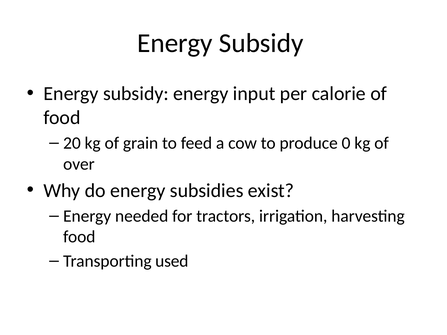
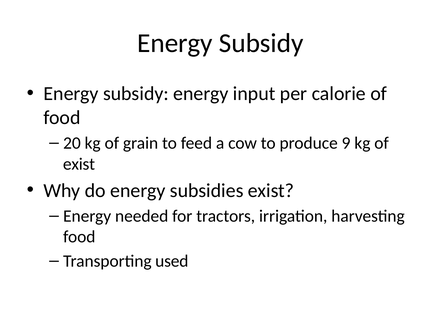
0: 0 -> 9
over at (79, 164): over -> exist
